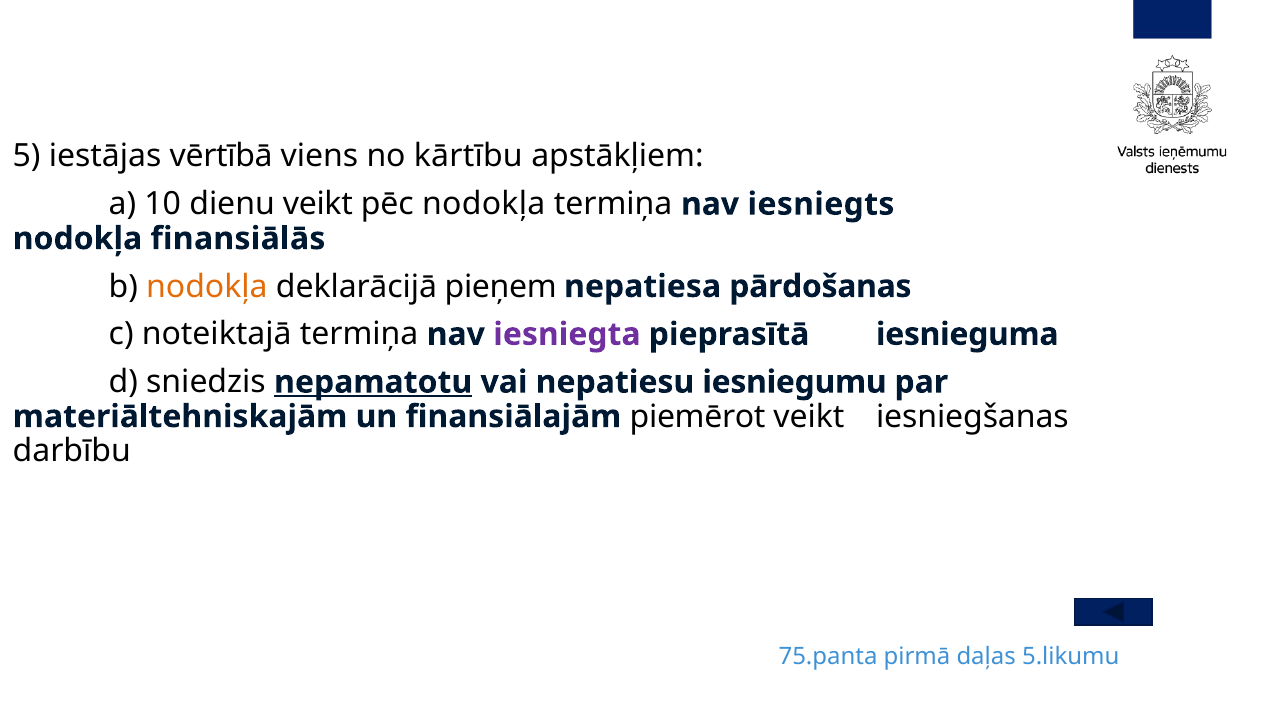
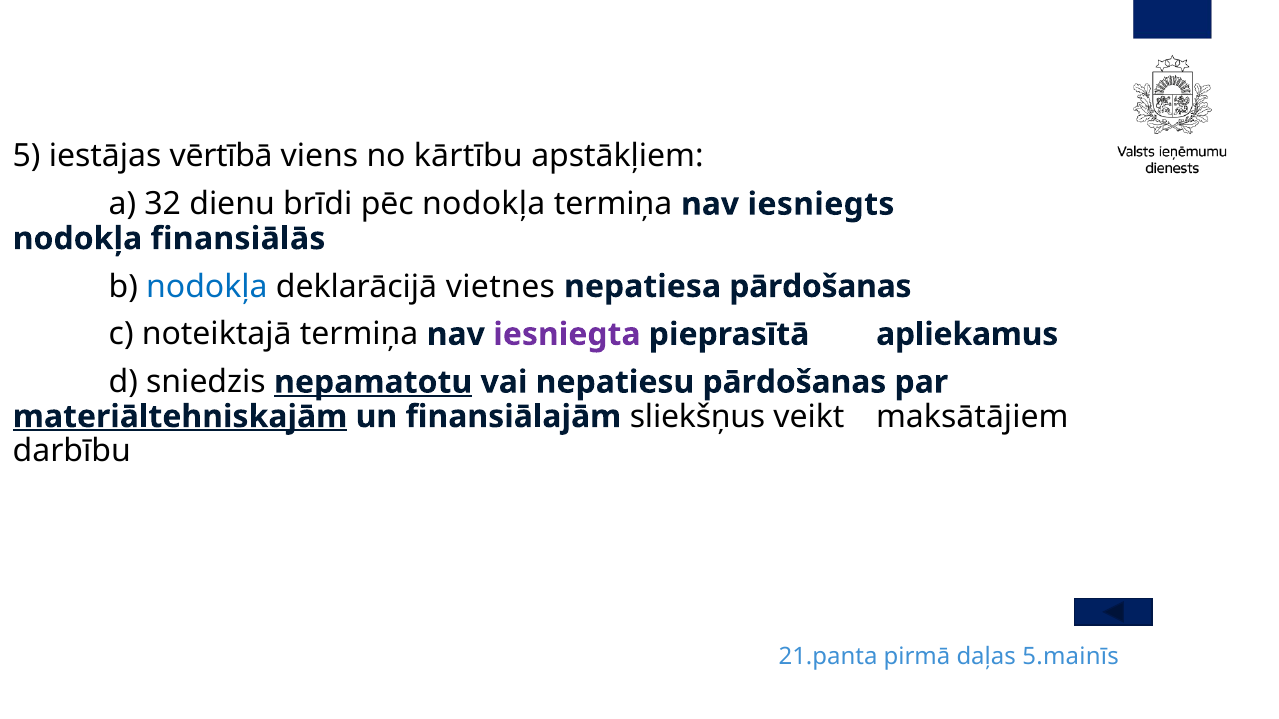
10: 10 -> 32
dienu veikt: veikt -> brīdi
nodokļa at (207, 287) colour: orange -> blue
pieņem: pieņem -> vietnes
iesnieguma: iesnieguma -> apliekamus
nepatiesu iesniegumu: iesniegumu -> pārdošanas
materiāltehniskajām underline: none -> present
piemērot: piemērot -> sliekšņus
iesniegšanas: iesniegšanas -> maksātājiem
75.panta: 75.panta -> 21.panta
5.likumu: 5.likumu -> 5.mainīs
